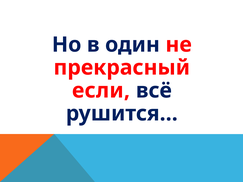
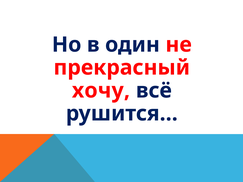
если: если -> хочу
